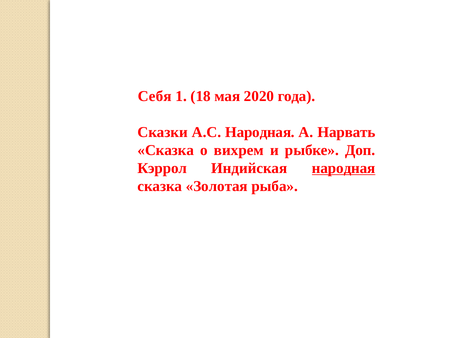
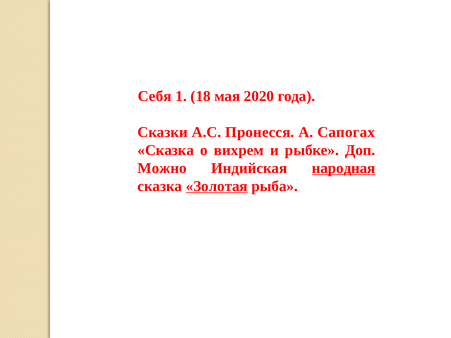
А.С Народная: Народная -> Пронесся
Нарвать: Нарвать -> Сапогах
Кэррол: Кэррол -> Можно
Золотая underline: none -> present
